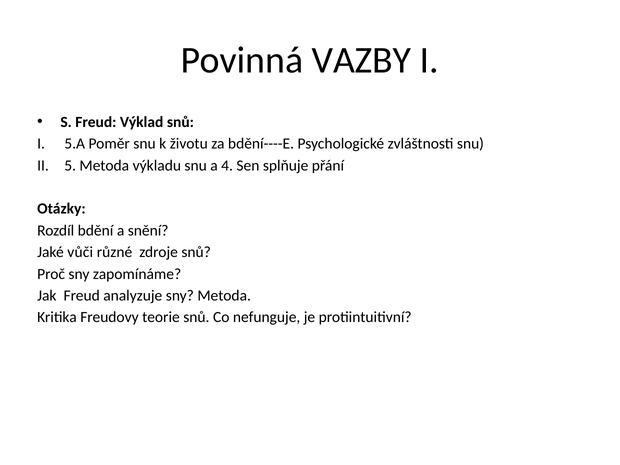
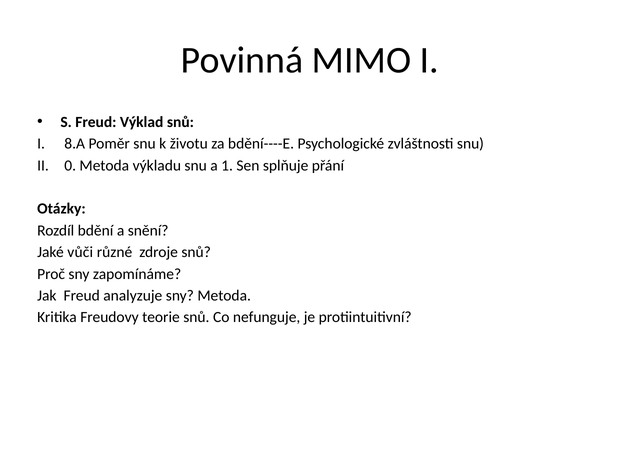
VAZBY: VAZBY -> MIMO
5.A: 5.A -> 8.A
5: 5 -> 0
4: 4 -> 1
